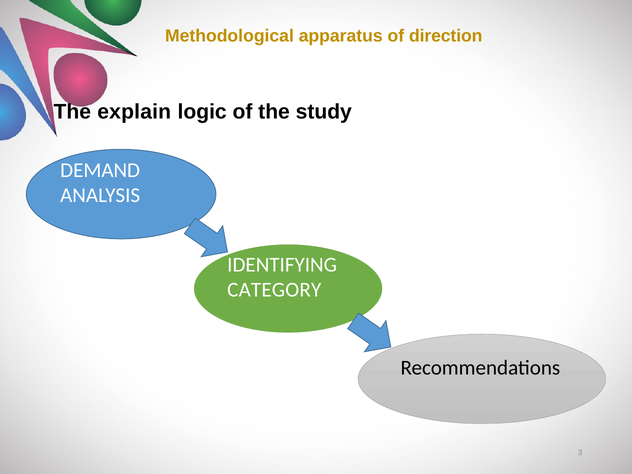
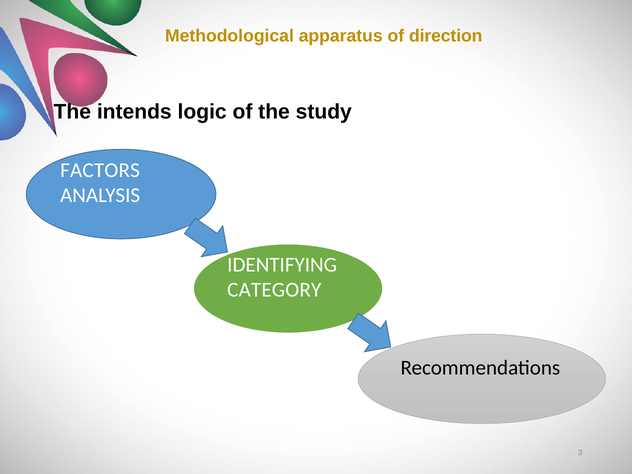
explain: explain -> intends
DEMAND: DEMAND -> FACTORS
